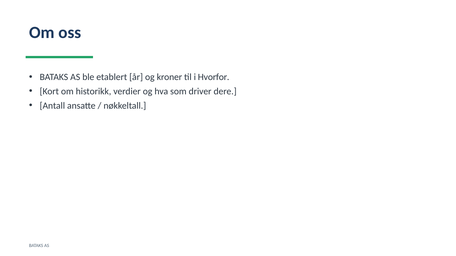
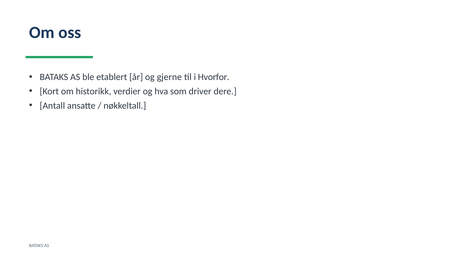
kroner: kroner -> gjerne
